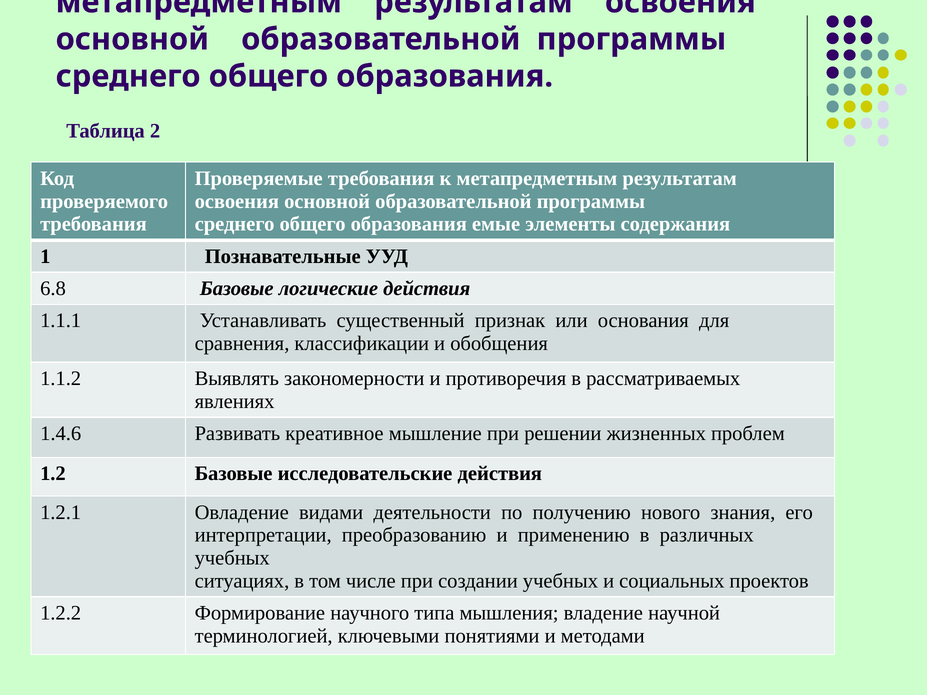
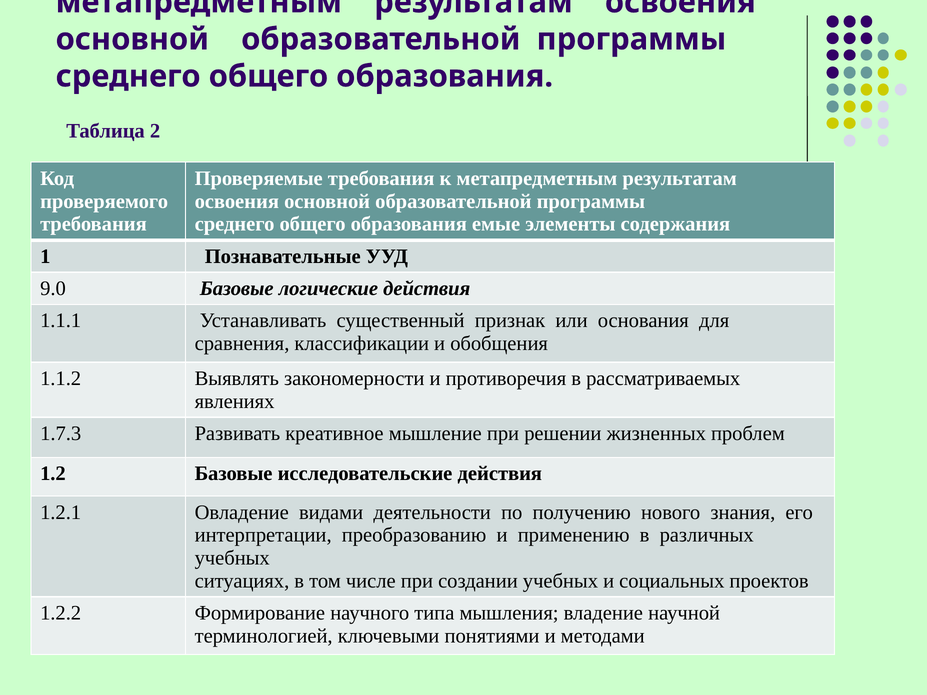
6.8: 6.8 -> 9.0
1.4.6: 1.4.6 -> 1.7.3
